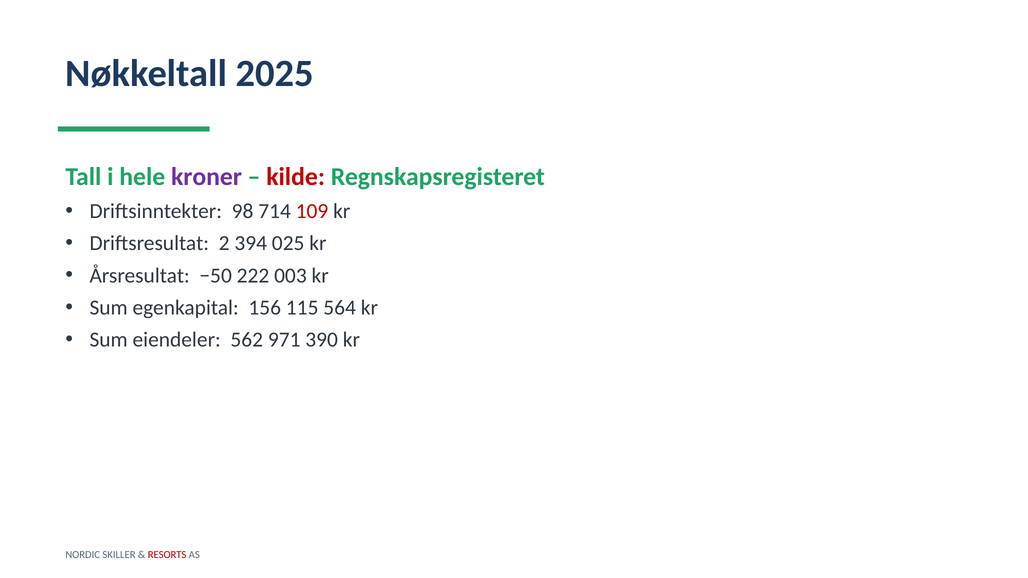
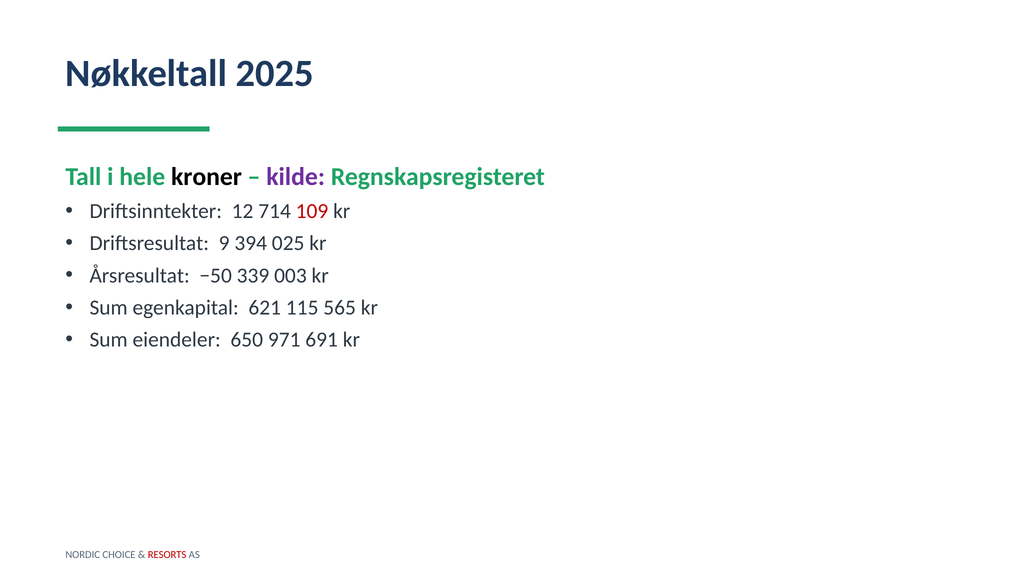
kroner colour: purple -> black
kilde colour: red -> purple
98: 98 -> 12
2: 2 -> 9
222: 222 -> 339
156: 156 -> 621
564: 564 -> 565
562: 562 -> 650
390: 390 -> 691
SKILLER: SKILLER -> CHOICE
